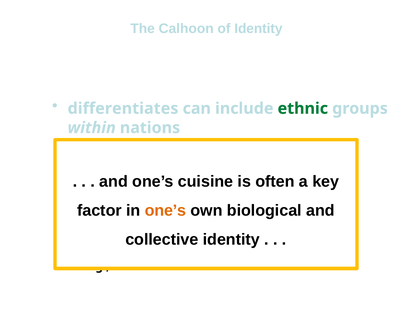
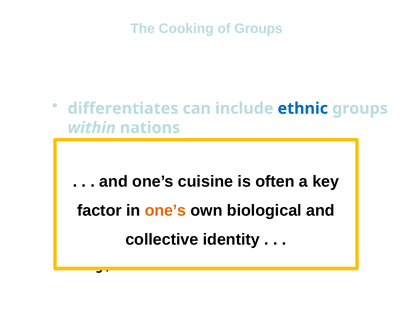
Calhoon: Calhoon -> Cooking
of Identity: Identity -> Groups
ethnic colour: green -> blue
